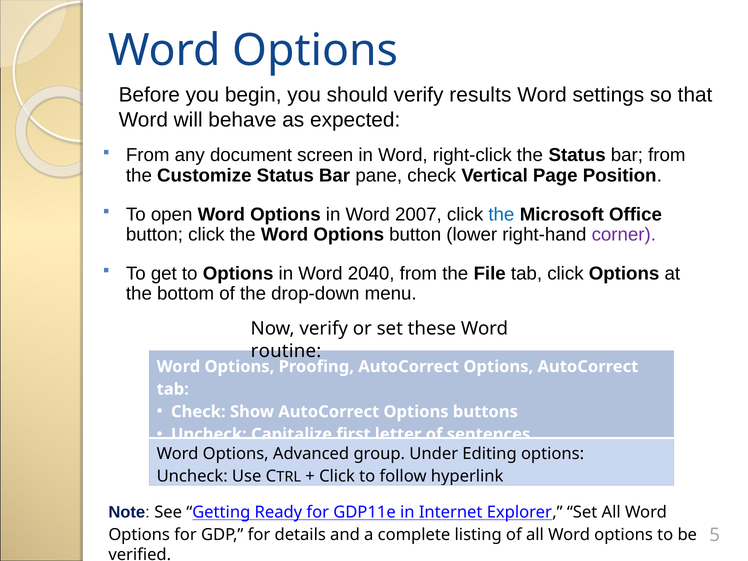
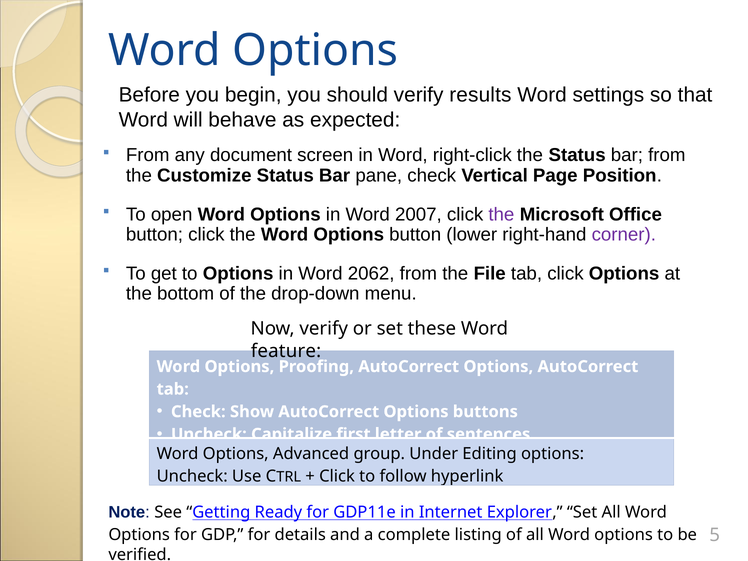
the at (501, 214) colour: blue -> purple
2040: 2040 -> 2062
routine: routine -> feature
